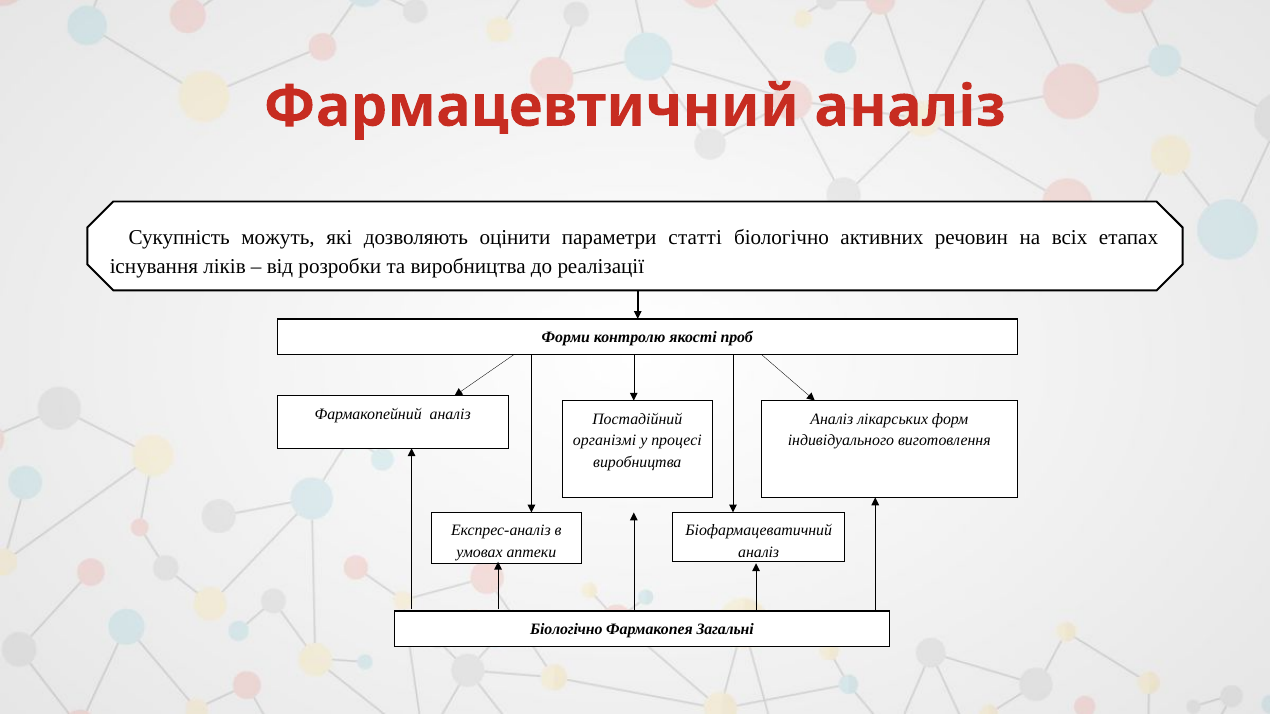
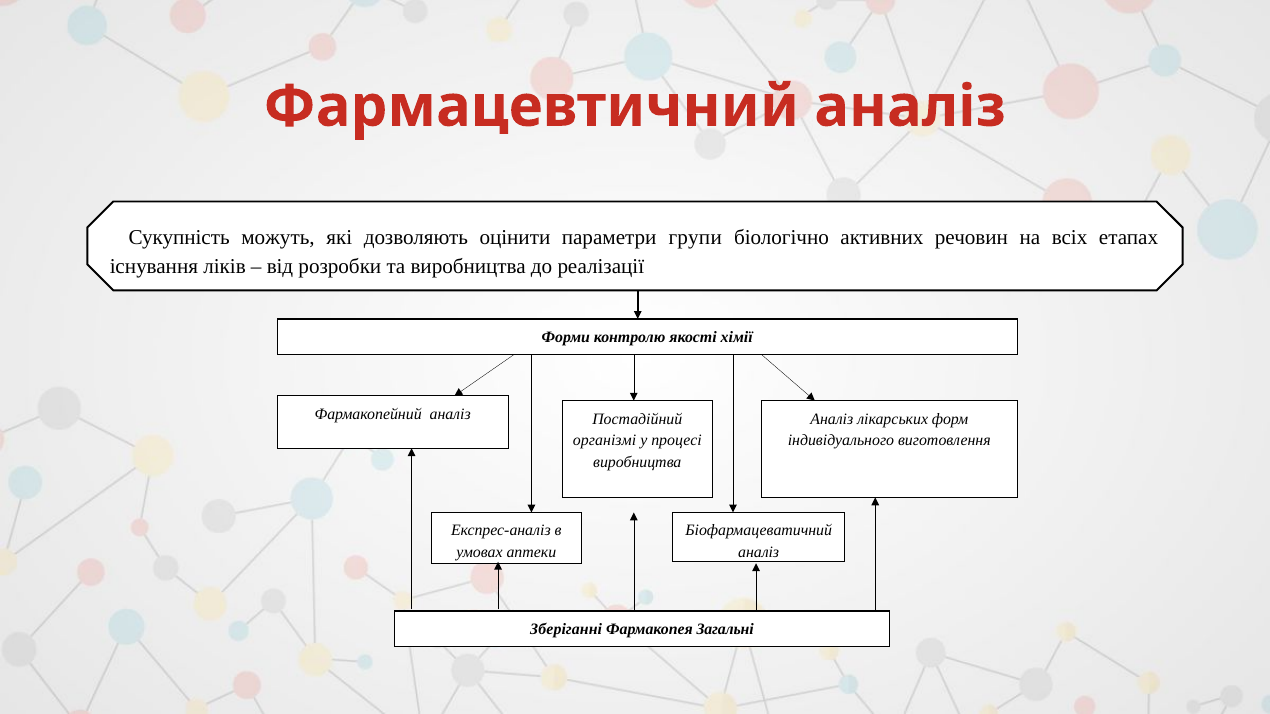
статті: статті -> групи
проб: проб -> хімії
Біологічно at (566, 629): Біологічно -> Зберіганні
